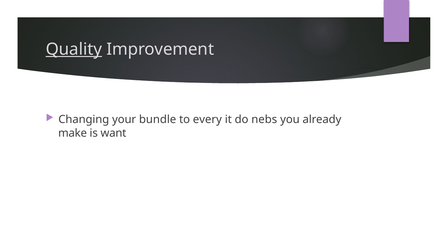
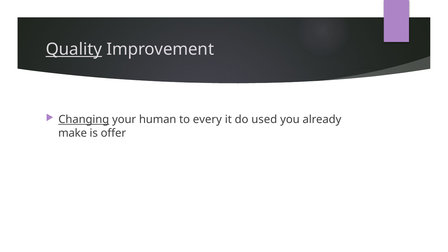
Changing underline: none -> present
bundle: bundle -> human
nebs: nebs -> used
want: want -> offer
